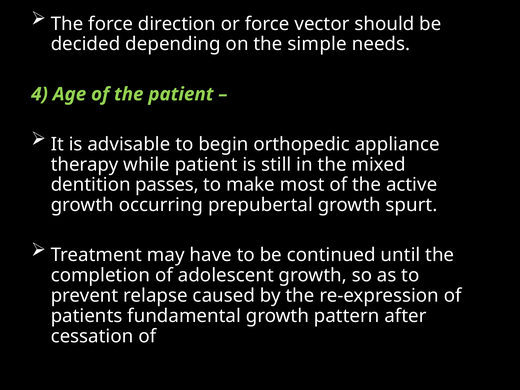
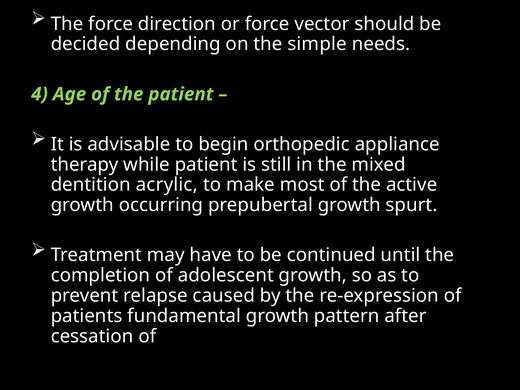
passes: passes -> acrylic
